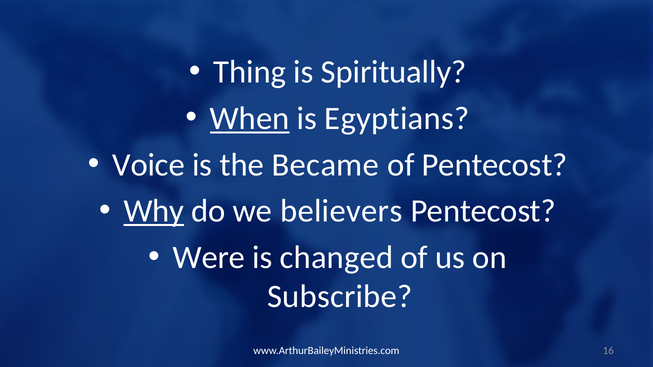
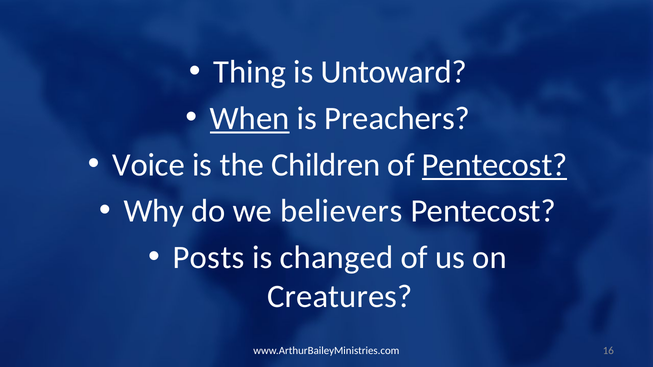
Spiritually: Spiritually -> Untoward
Egyptians: Egyptians -> Preachers
Became: Became -> Children
Pentecost at (495, 165) underline: none -> present
Why underline: present -> none
Were: Were -> Posts
Subscribe: Subscribe -> Creatures
